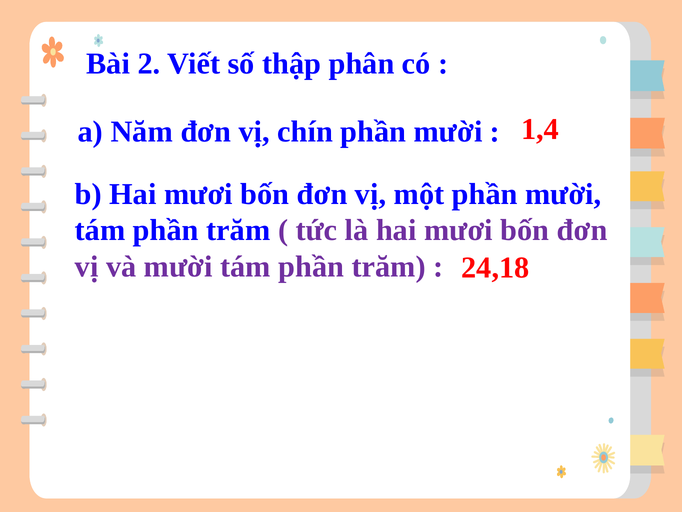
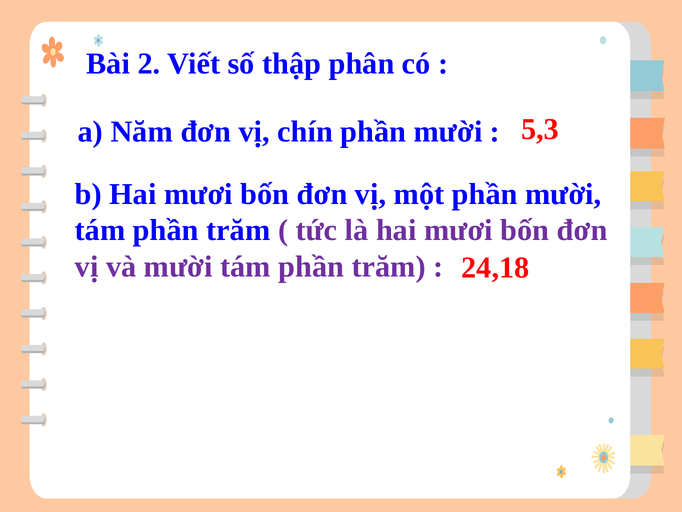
1,4: 1,4 -> 5,3
